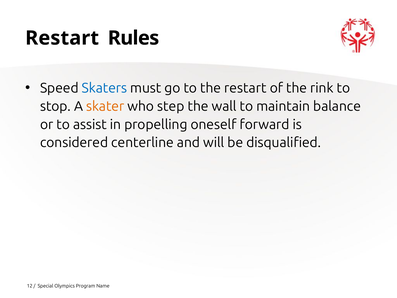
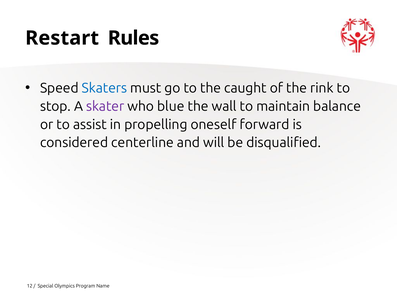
the restart: restart -> caught
skater colour: orange -> purple
step: step -> blue
